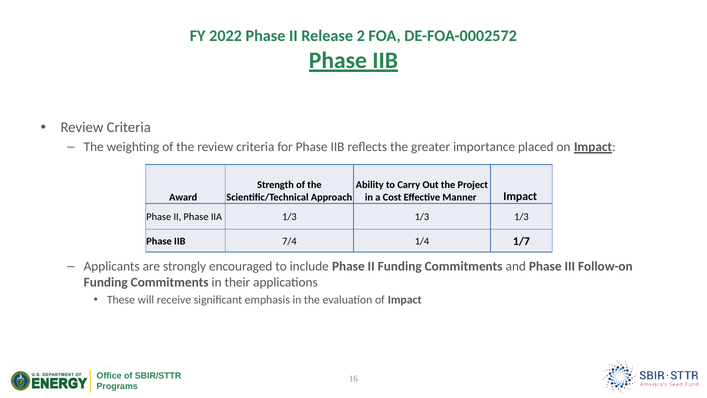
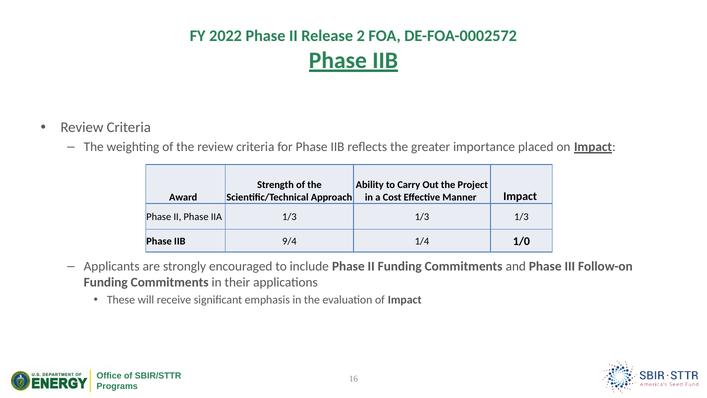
7/4: 7/4 -> 9/4
1/7: 1/7 -> 1/0
